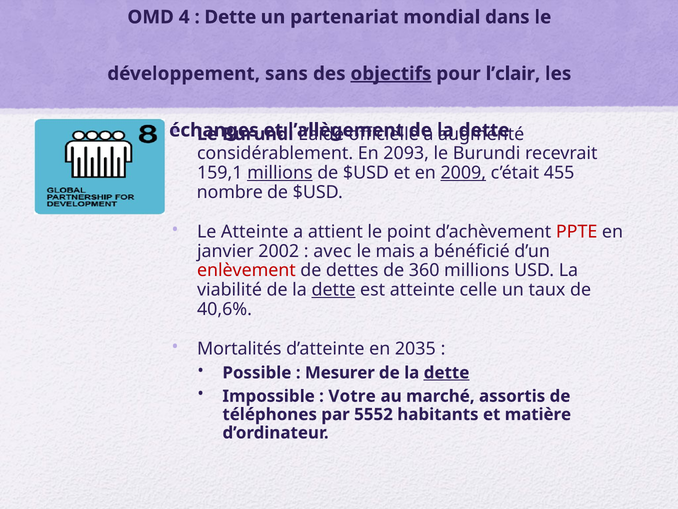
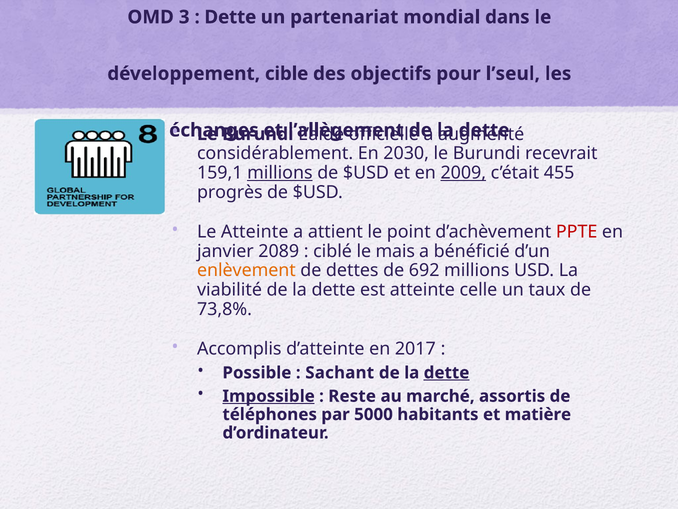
4: 4 -> 3
sans: sans -> cible
objectifs underline: present -> none
l’clair: l’clair -> l’seul
2093: 2093 -> 2030
nombre: nombre -> progrès
2002: 2002 -> 2089
avec: avec -> ciblé
enlèvement colour: red -> orange
360: 360 -> 692
dette at (334, 290) underline: present -> none
40,6%: 40,6% -> 73,8%
Mortalités: Mortalités -> Accomplis
2035: 2035 -> 2017
Mesurer: Mesurer -> Sachant
Impossible underline: none -> present
Votre: Votre -> Reste
5552: 5552 -> 5000
